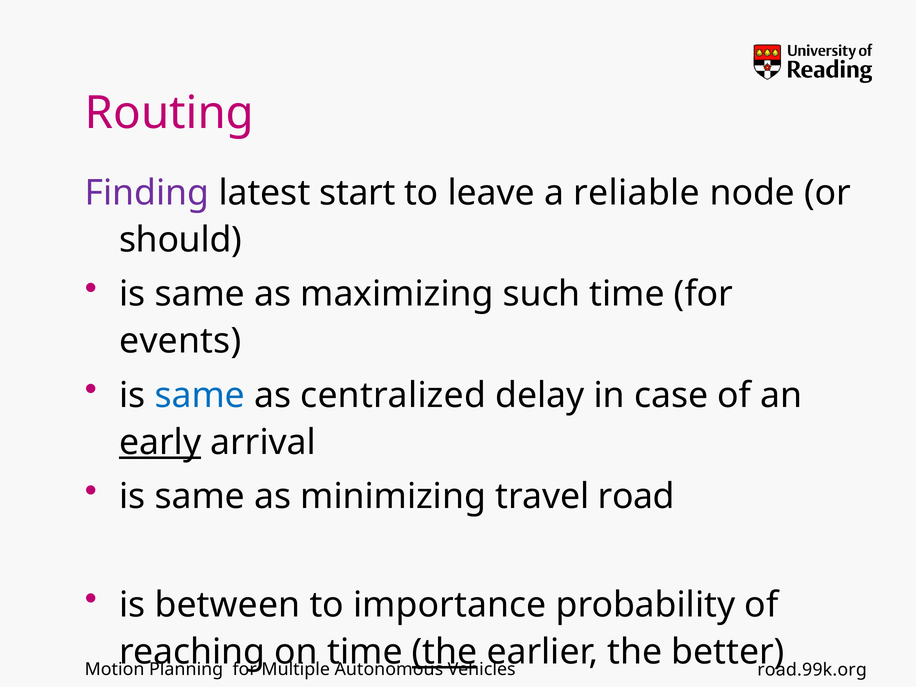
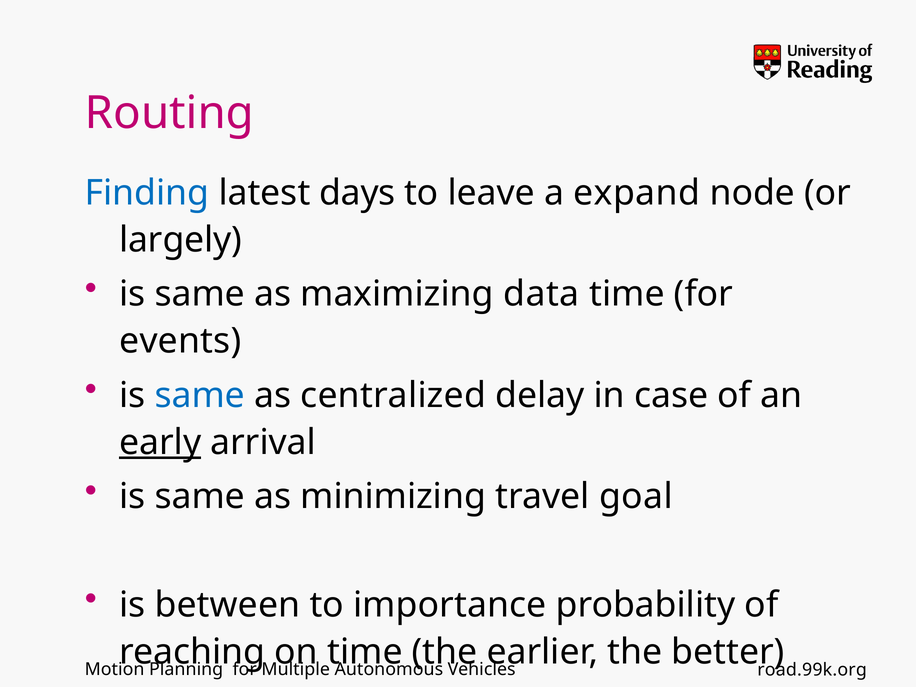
Finding colour: purple -> blue
start: start -> days
reliable: reliable -> expand
should: should -> largely
such: such -> data
road: road -> goal
the at (445, 652) underline: present -> none
